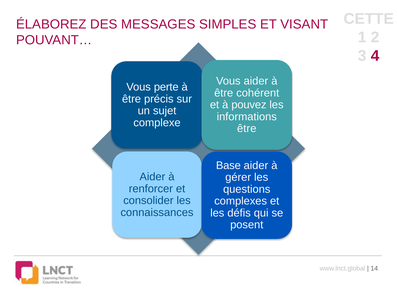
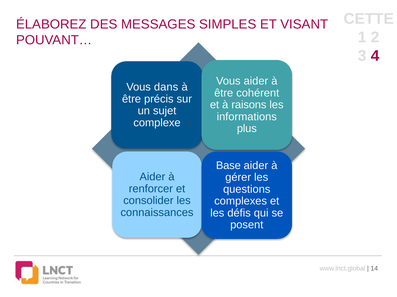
perte: perte -> dans
pouvez: pouvez -> raisons
être at (247, 129): être -> plus
